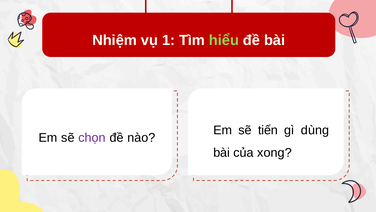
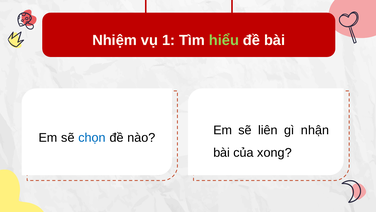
tiến: tiến -> liên
dùng: dùng -> nhận
chọn colour: purple -> blue
